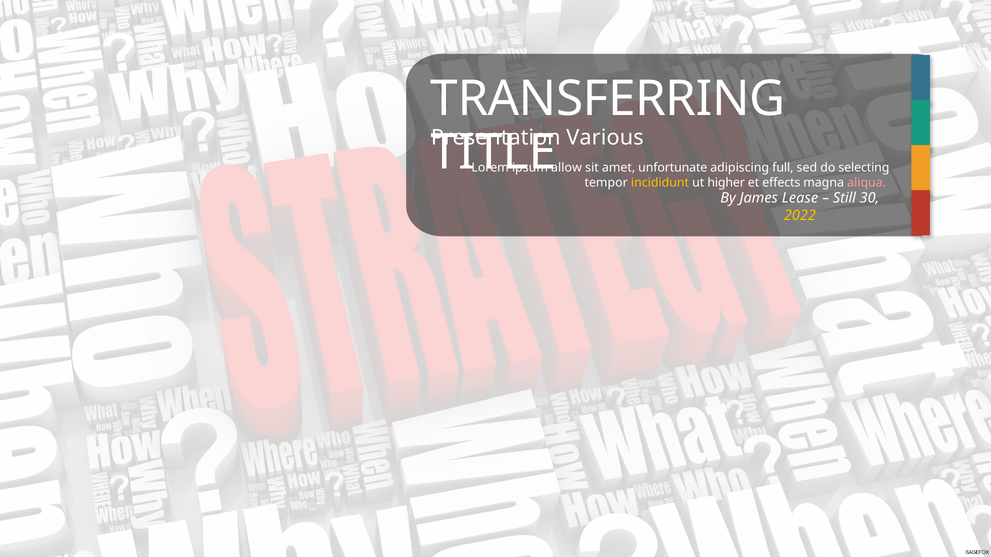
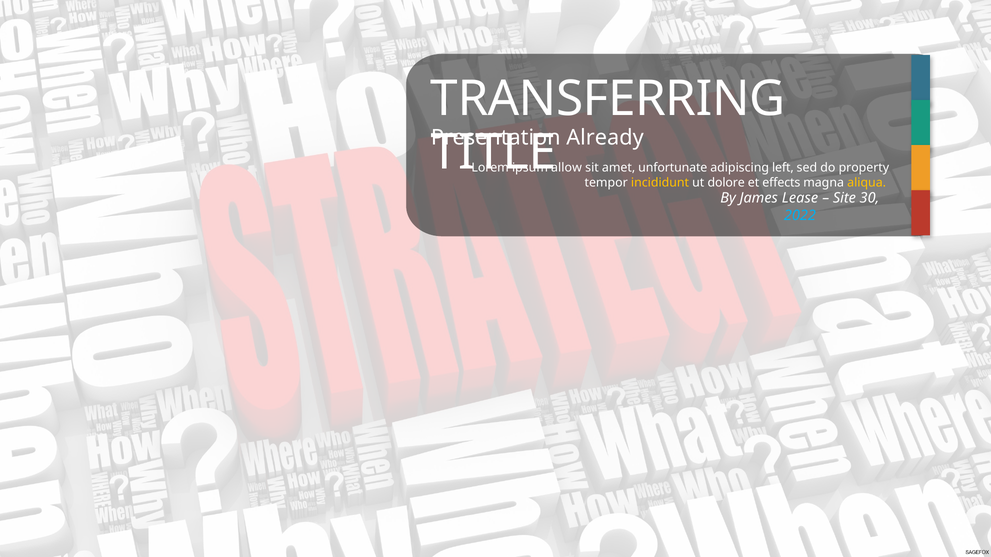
Various: Various -> Already
full: full -> left
selecting: selecting -> property
higher: higher -> dolore
aliqua colour: pink -> yellow
Still: Still -> Site
2022 colour: yellow -> light blue
